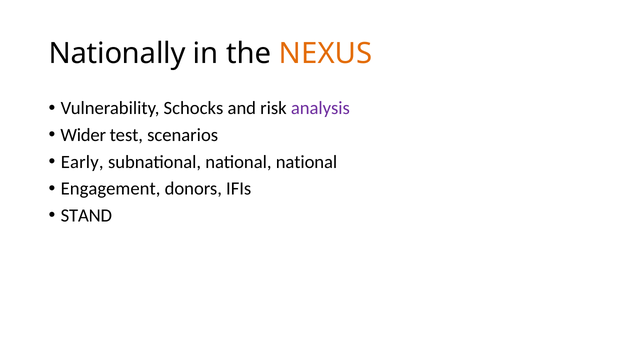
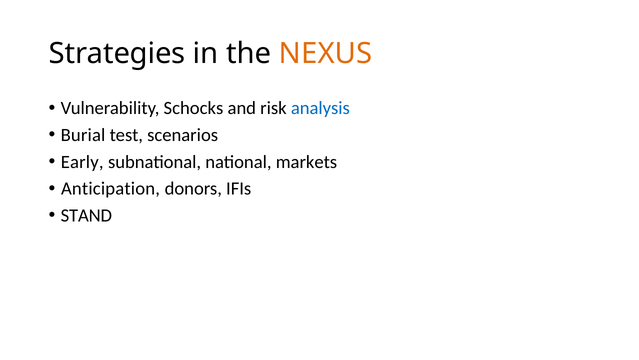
Nationally: Nationally -> Strategies
analysis colour: purple -> blue
Wider: Wider -> Burial
national national: national -> markets
Engagement: Engagement -> Anticipation
